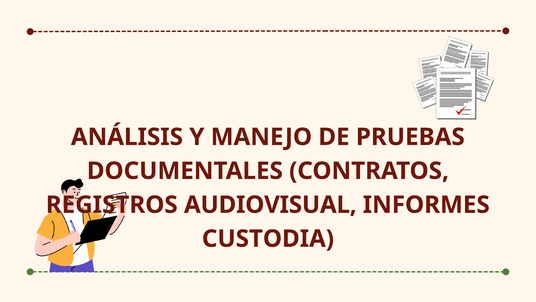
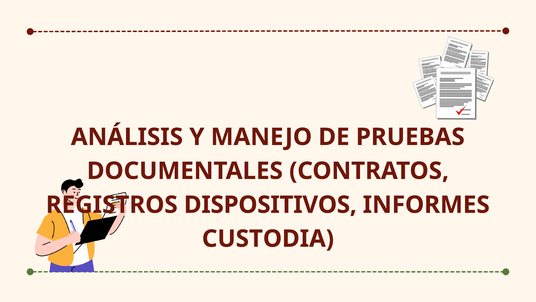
AUDIOVISUAL: AUDIOVISUAL -> DISPOSITIVOS
